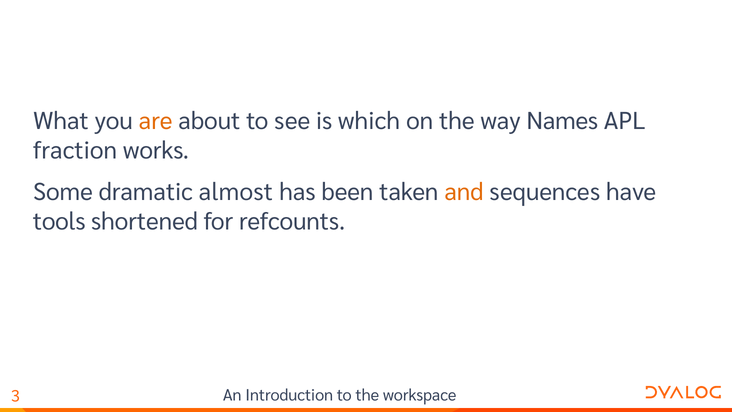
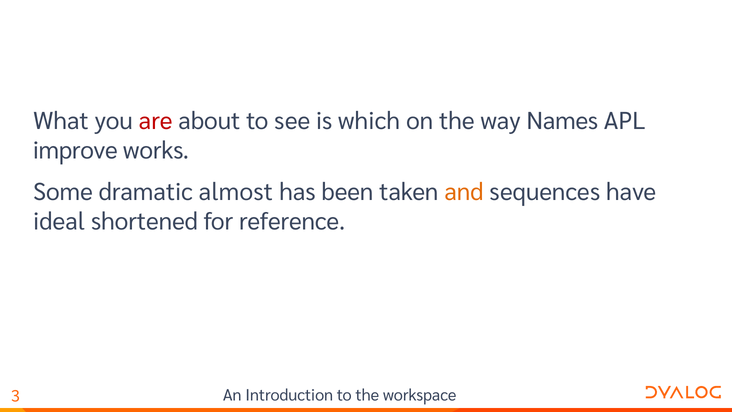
are colour: orange -> red
fraction: fraction -> improve
tools: tools -> ideal
refcounts: refcounts -> reference
